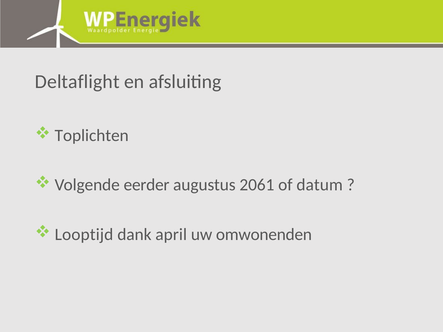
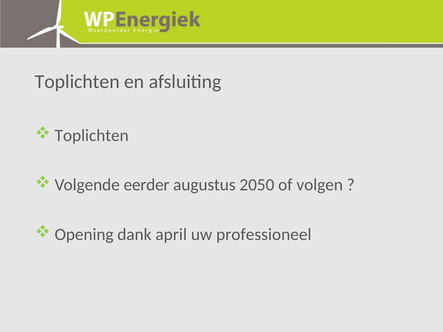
Deltaflight at (77, 82): Deltaflight -> Toplichten
2061: 2061 -> 2050
datum: datum -> volgen
Looptijd: Looptijd -> Opening
omwonenden: omwonenden -> professioneel
